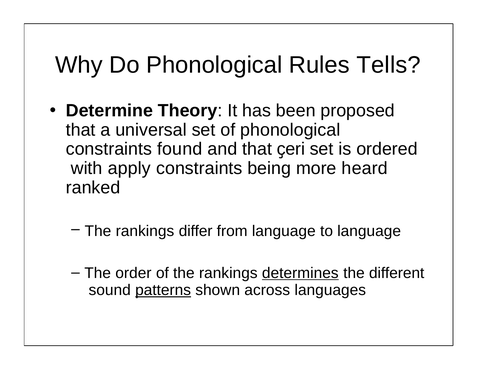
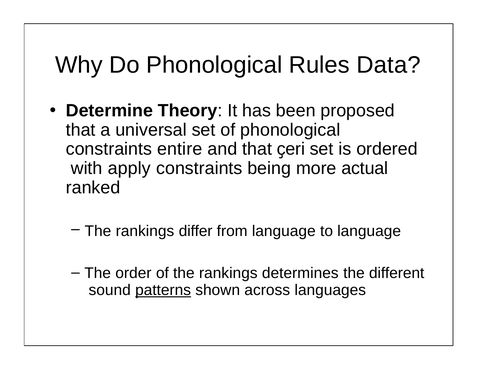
Tells: Tells -> Data
found: found -> entire
heard: heard -> actual
determines underline: present -> none
